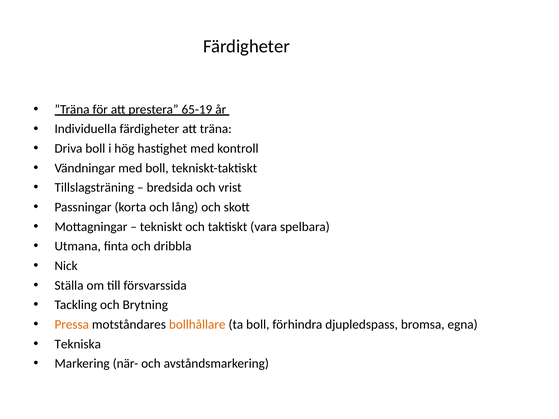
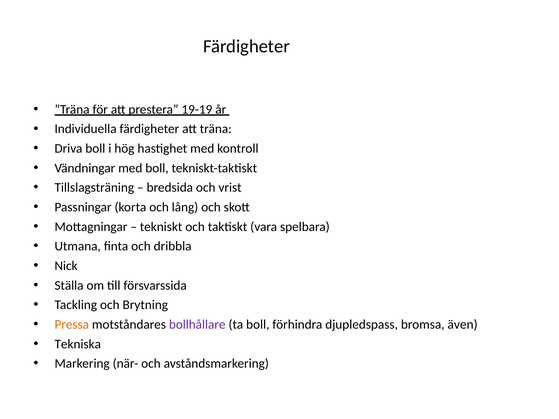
65-19: 65-19 -> 19-19
bollhållare colour: orange -> purple
egna: egna -> även
